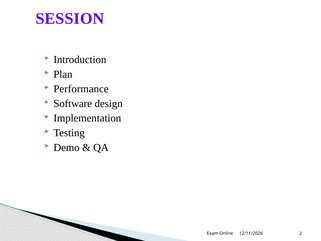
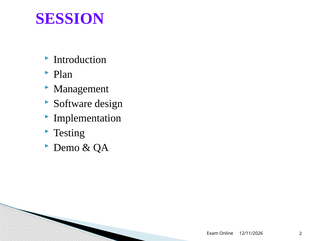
Performance: Performance -> Management
